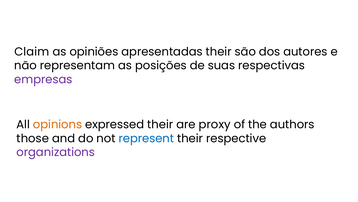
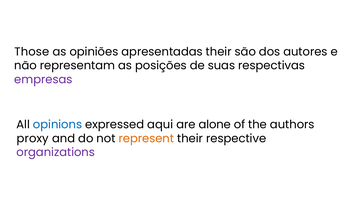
Claim: Claim -> Those
opinions colour: orange -> blue
expressed their: their -> aqui
proxy: proxy -> alone
those: those -> proxy
represent colour: blue -> orange
